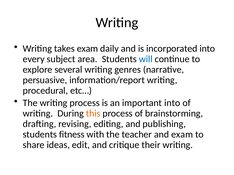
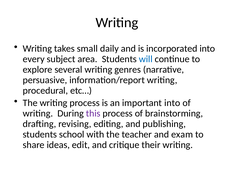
takes exam: exam -> small
this colour: orange -> purple
fitness: fitness -> school
